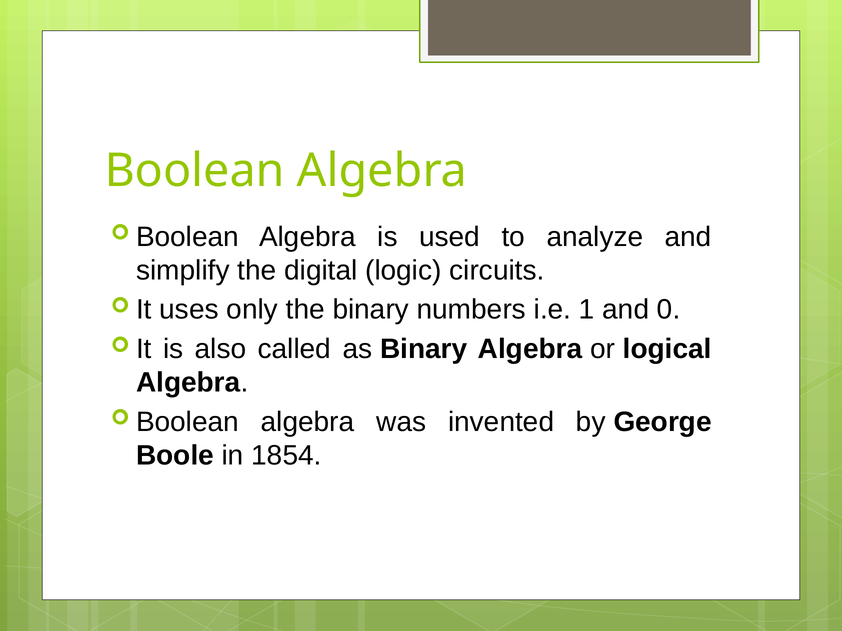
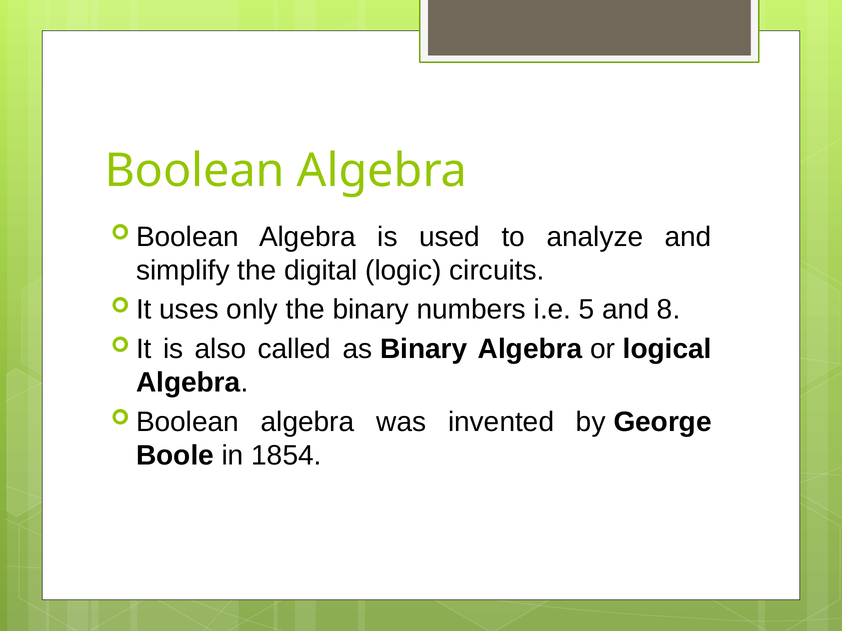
1: 1 -> 5
0: 0 -> 8
